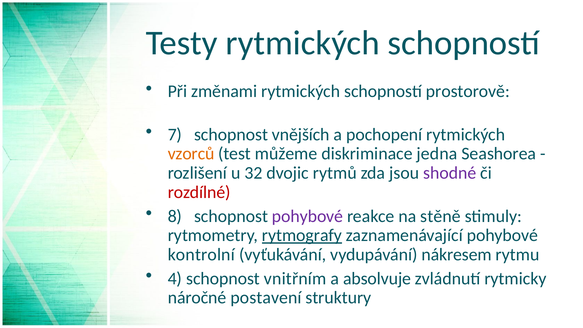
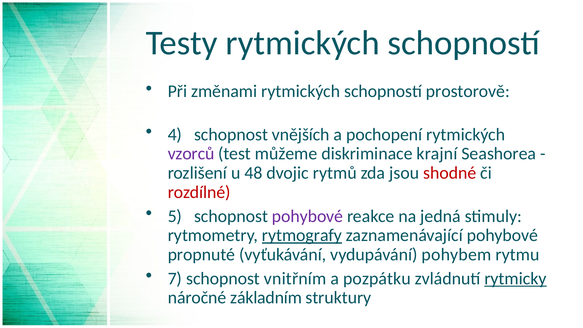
7: 7 -> 4
vzorců colour: orange -> purple
jedna: jedna -> krajní
32: 32 -> 48
shodné colour: purple -> red
8: 8 -> 5
stěně: stěně -> jedná
kontrolní: kontrolní -> propnuté
nákresem: nákresem -> pohybem
4: 4 -> 7
absolvuje: absolvuje -> pozpátku
rytmicky underline: none -> present
postavení: postavení -> základním
